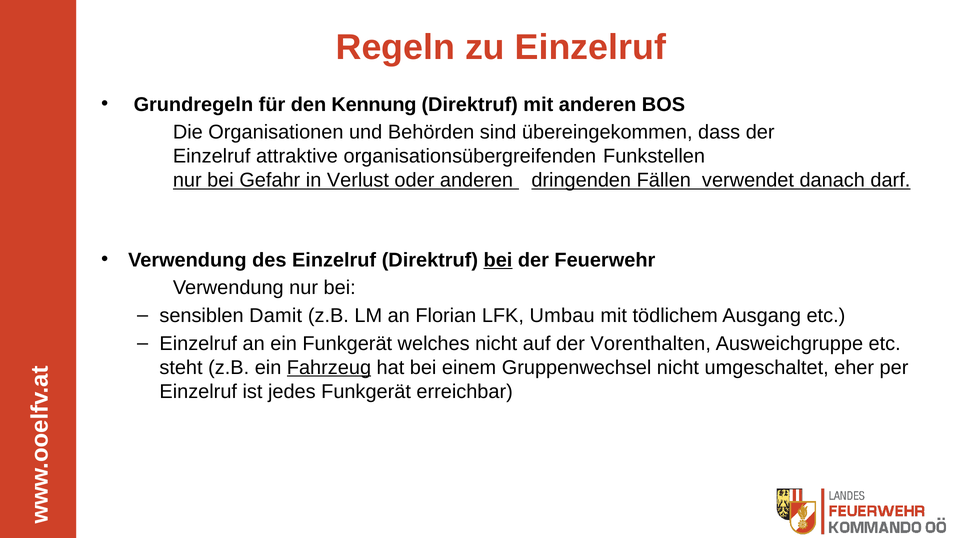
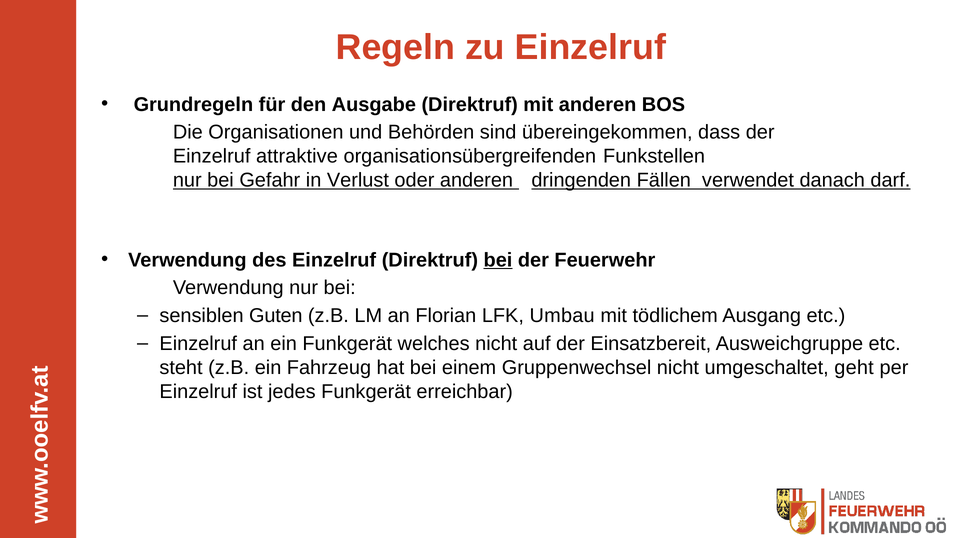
Kennung: Kennung -> Ausgabe
Damit: Damit -> Guten
Vorenthalten: Vorenthalten -> Einsatzbereit
Fahrzeug underline: present -> none
eher: eher -> geht
